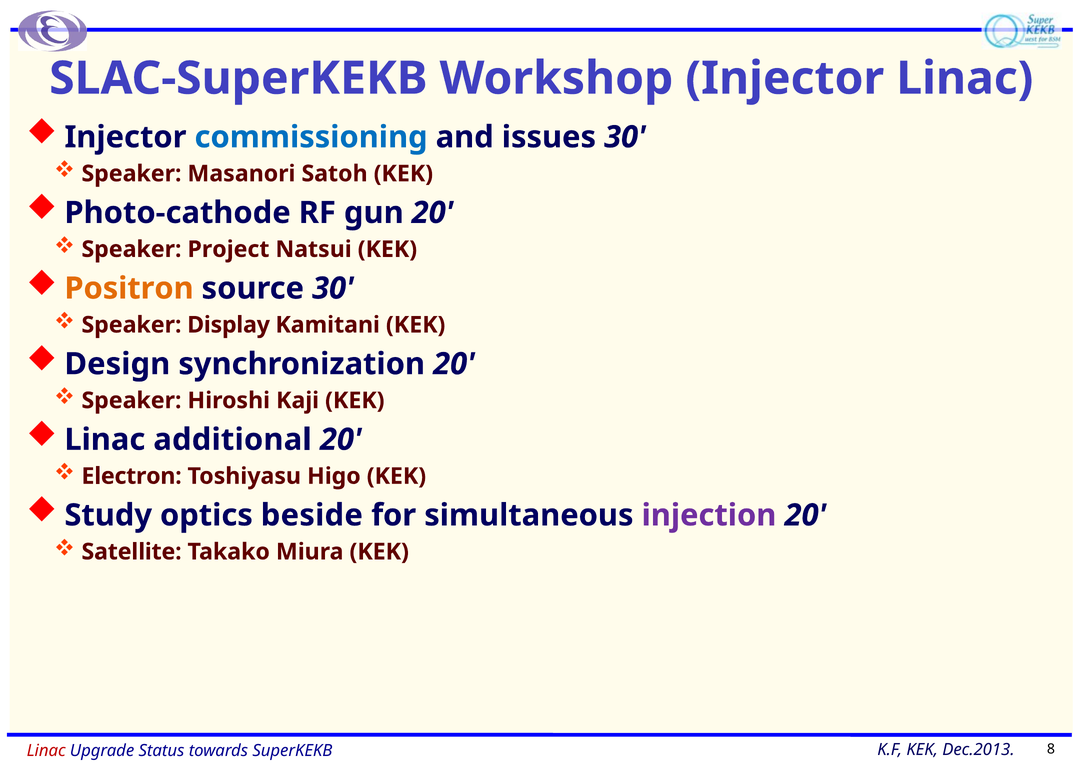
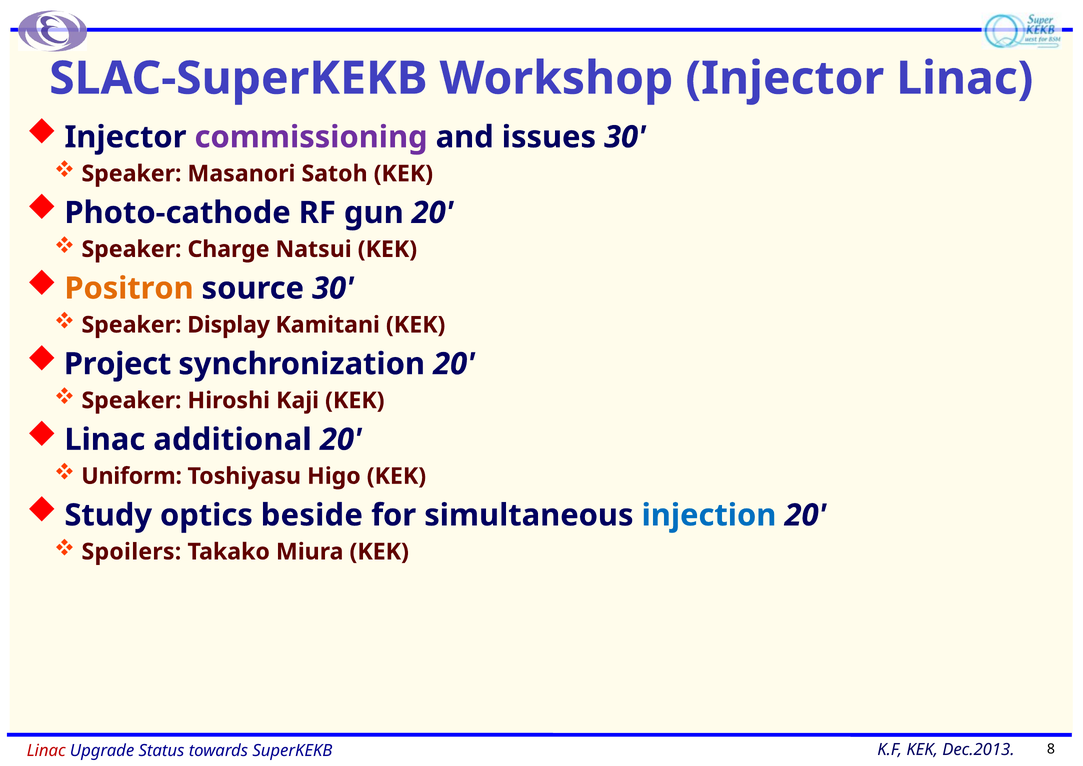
commissioning colour: blue -> purple
Project: Project -> Charge
Design: Design -> Project
Electron: Electron -> Uniform
injection colour: purple -> blue
Satellite: Satellite -> Spoilers
